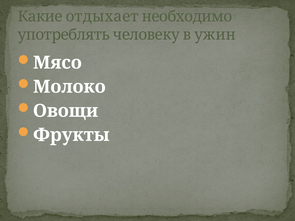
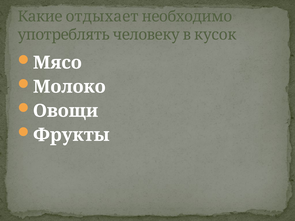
ужин: ужин -> кусок
